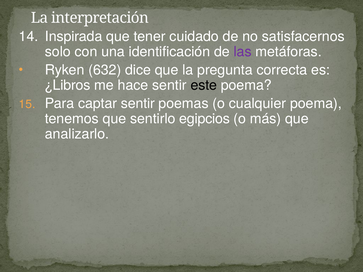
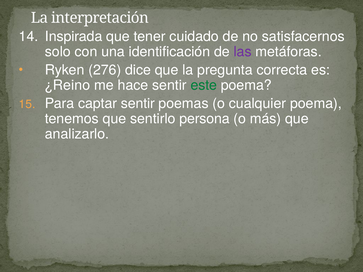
632: 632 -> 276
¿Libros: ¿Libros -> ¿Reino
este colour: black -> green
egipcios: egipcios -> persona
